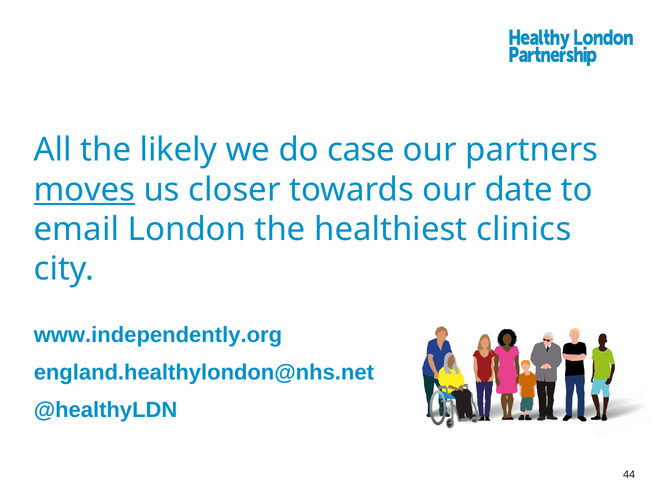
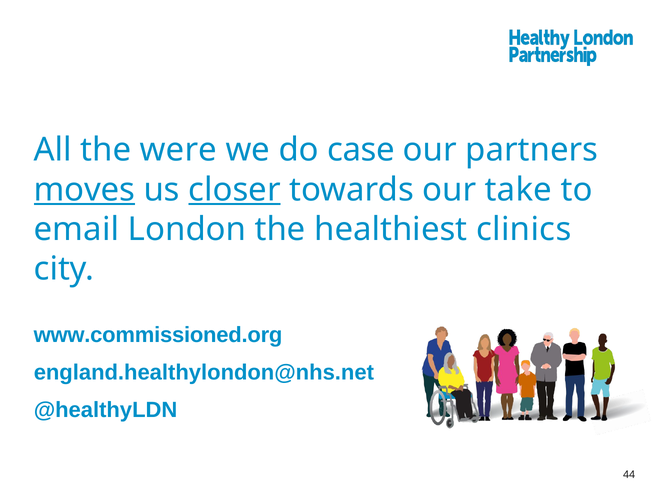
likely: likely -> were
closer underline: none -> present
date: date -> take
www.independently.org: www.independently.org -> www.commissioned.org
